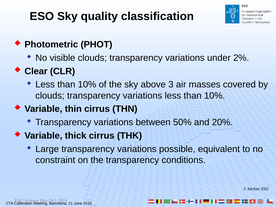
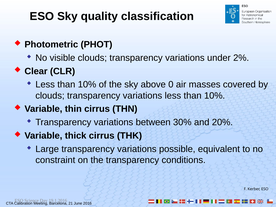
3: 3 -> 0
50%: 50% -> 30%
